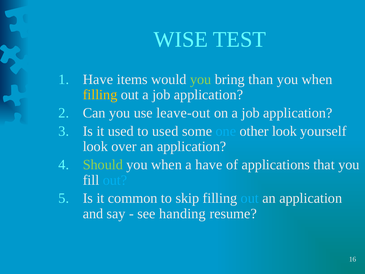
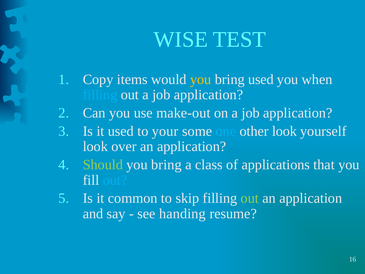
Have at (98, 79): Have -> Copy
you at (201, 79) colour: light green -> yellow
bring than: than -> used
filling at (100, 95) colour: yellow -> light blue
leave-out: leave-out -> make-out
to used: used -> your
when at (167, 165): when -> bring
a have: have -> class
out at (250, 198) colour: light blue -> light green
